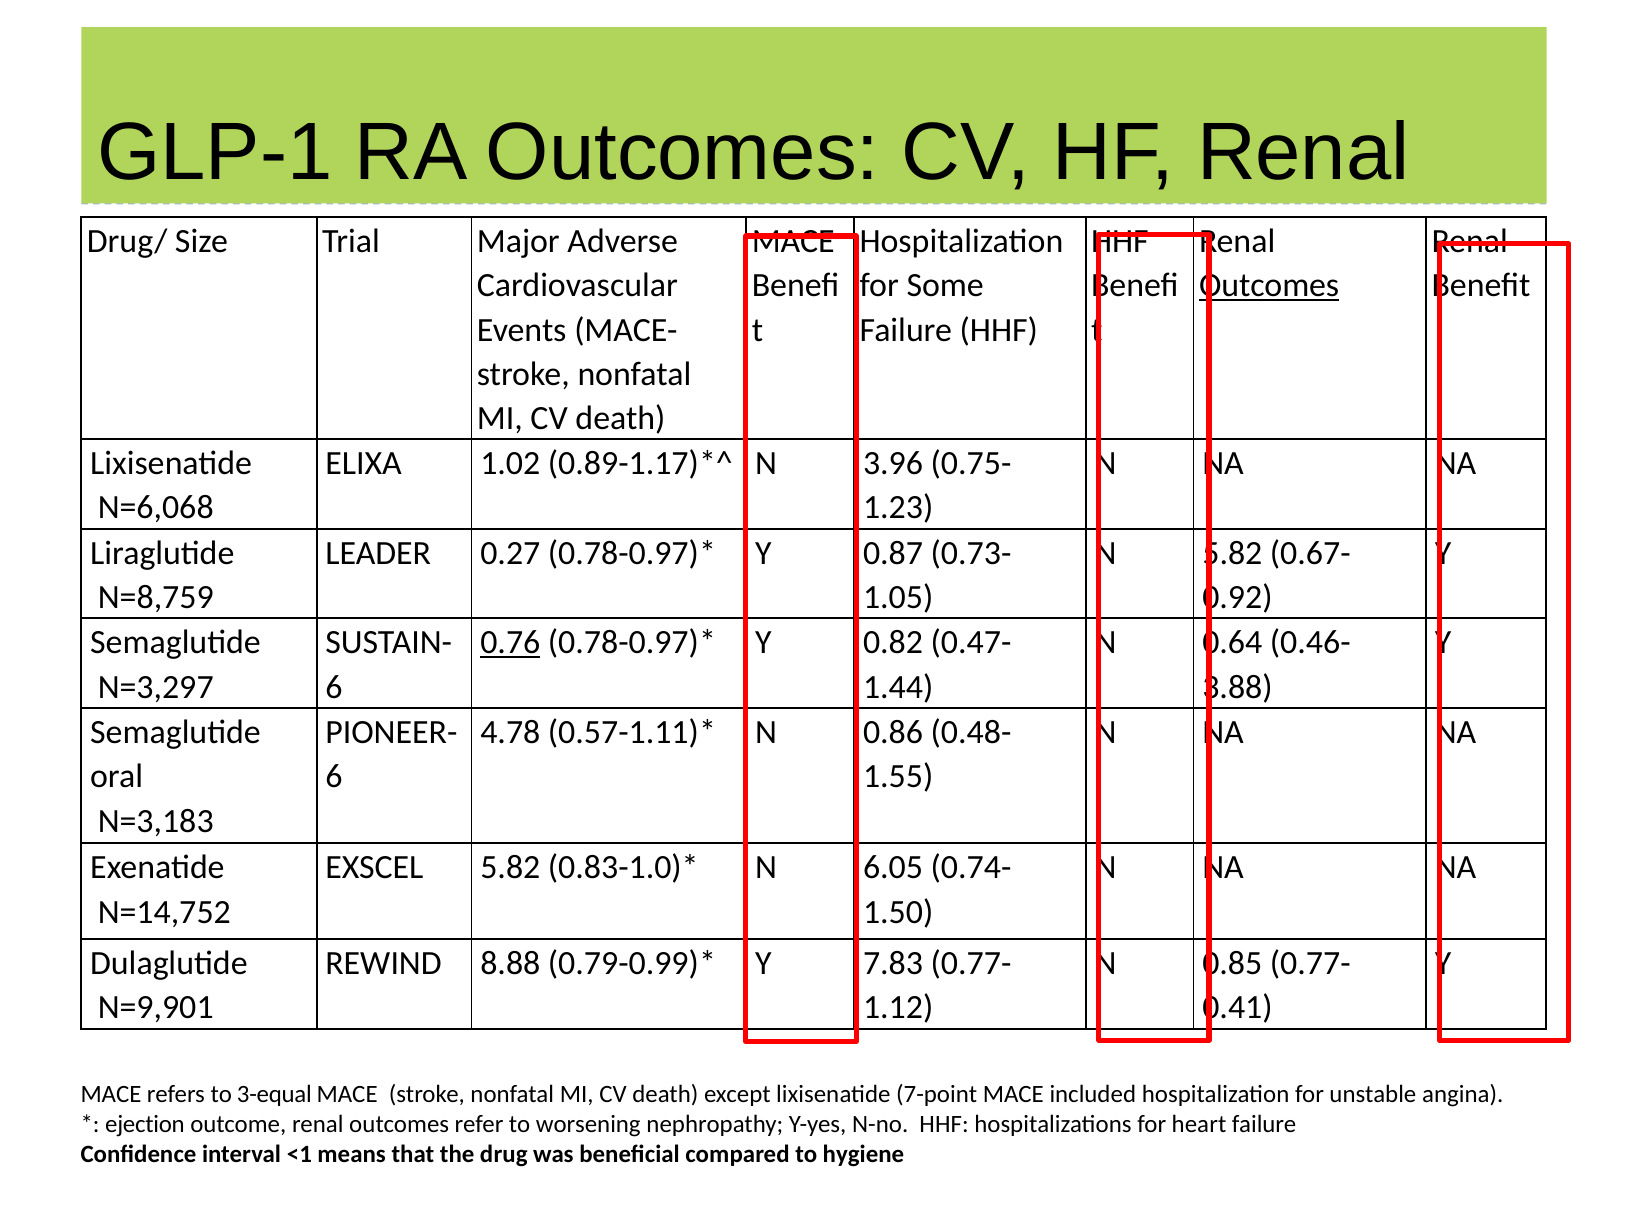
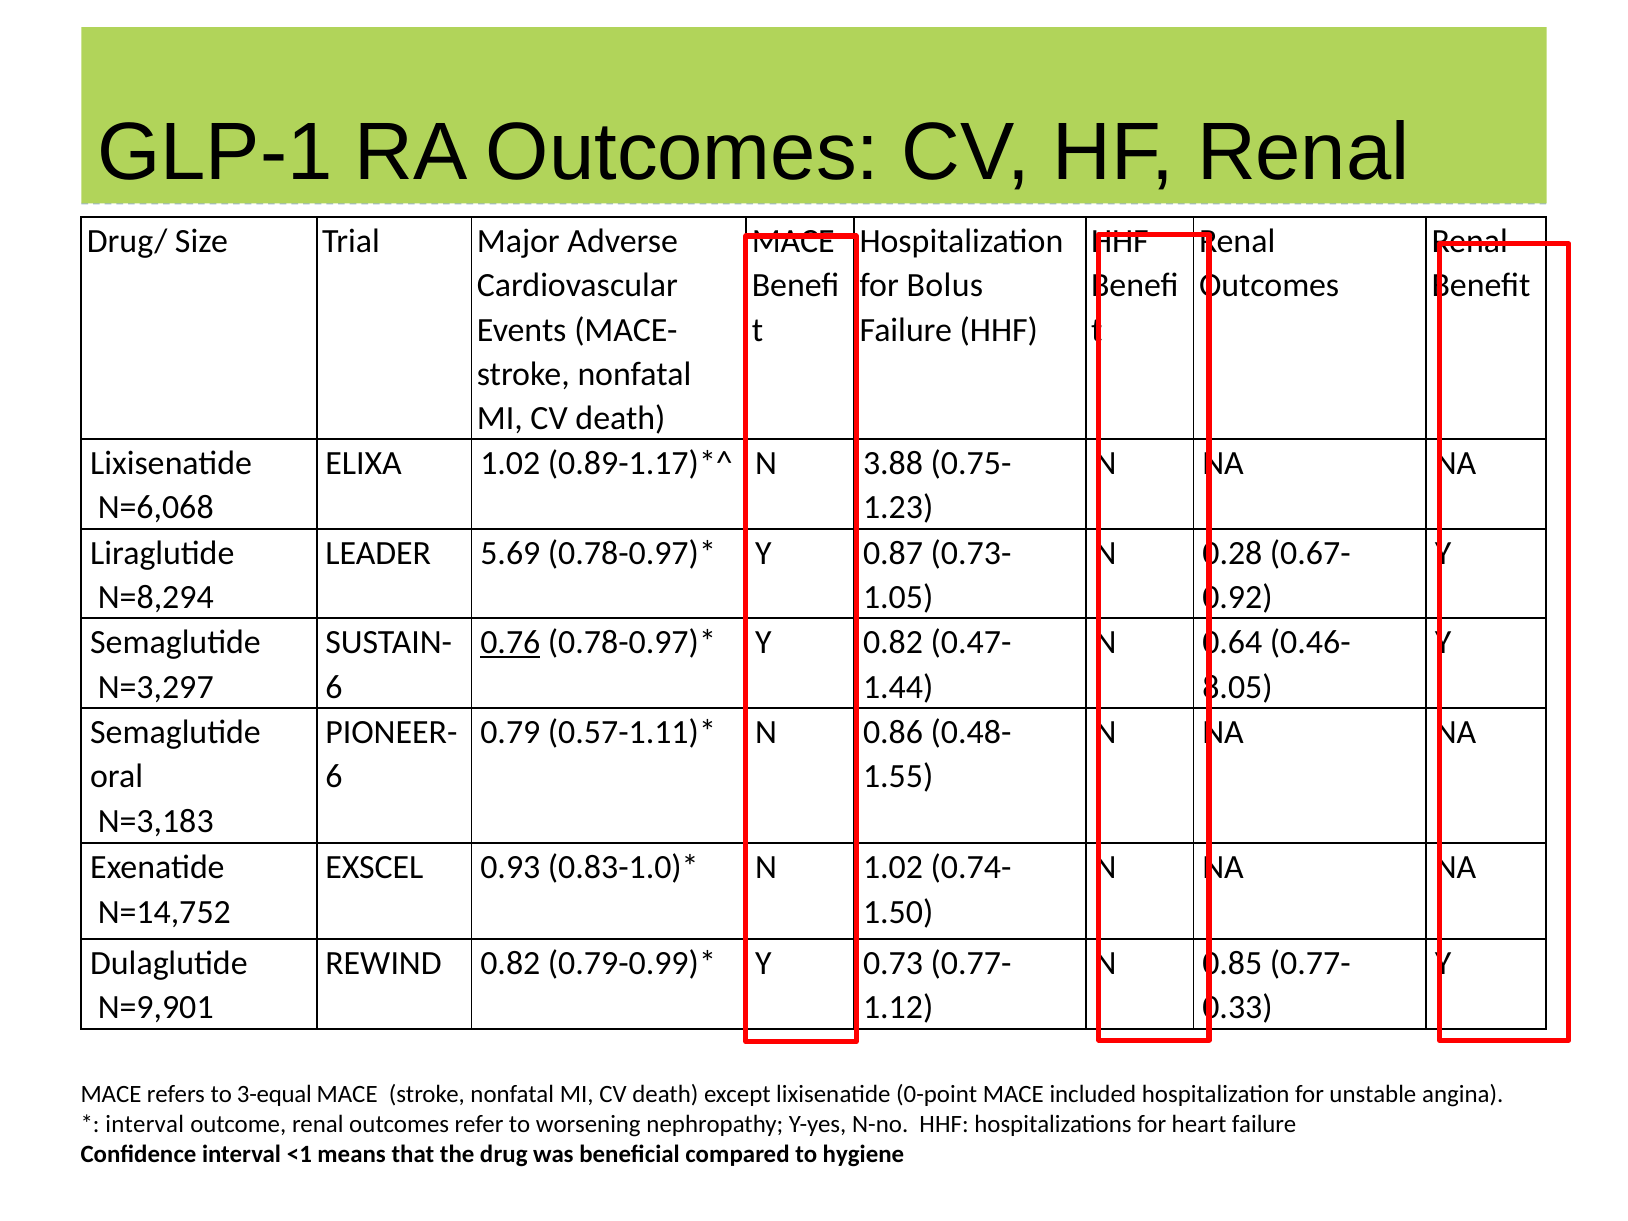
Some: Some -> Bolus
Outcomes at (1269, 286) underline: present -> none
3.96: 3.96 -> 3.88
0.27: 0.27 -> 5.69
N 5.82: 5.82 -> 0.28
N=8,759: N=8,759 -> N=8,294
3.88: 3.88 -> 8.05
4.78: 4.78 -> 0.79
EXSCEL 5.82: 5.82 -> 0.93
N 6.05: 6.05 -> 1.02
REWIND 8.88: 8.88 -> 0.82
7.83: 7.83 -> 0.73
0.41: 0.41 -> 0.33
7-point: 7-point -> 0-point
ejection at (145, 1124): ejection -> interval
